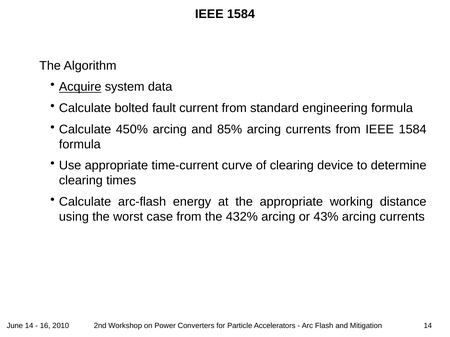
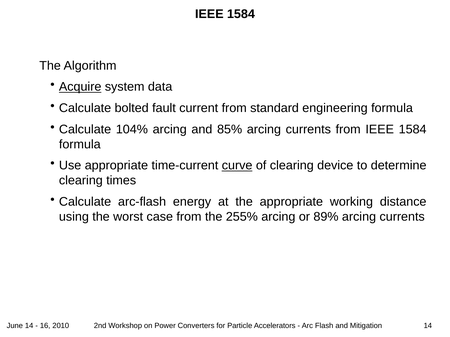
450%: 450% -> 104%
curve underline: none -> present
432%: 432% -> 255%
43%: 43% -> 89%
